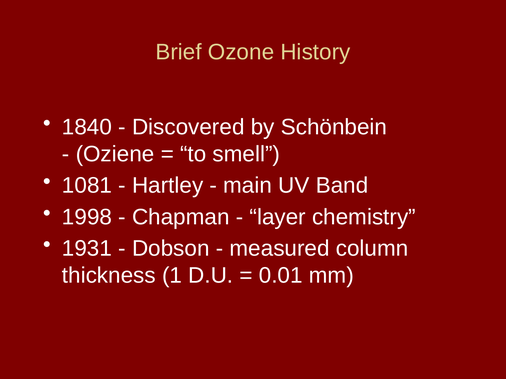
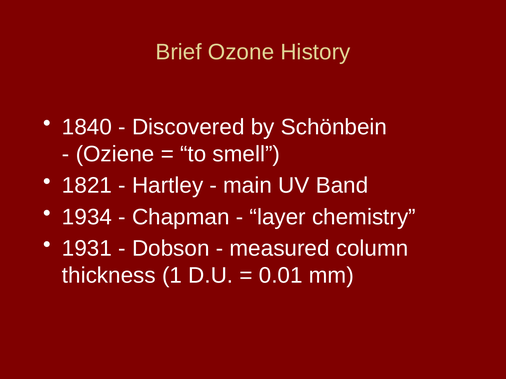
1081: 1081 -> 1821
1998: 1998 -> 1934
